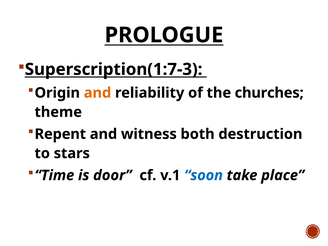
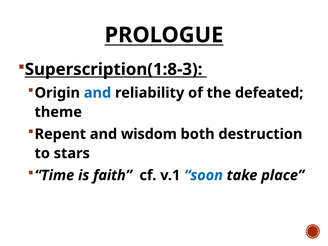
Superscription(1:7-3: Superscription(1:7-3 -> Superscription(1:8-3
and at (97, 93) colour: orange -> blue
churches: churches -> defeated
witness: witness -> wisdom
door: door -> faith
